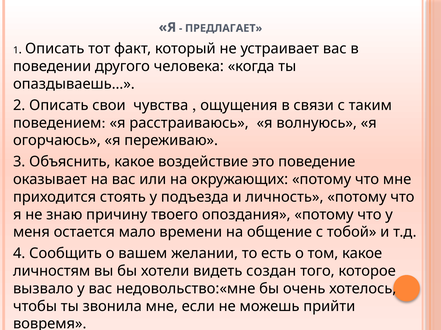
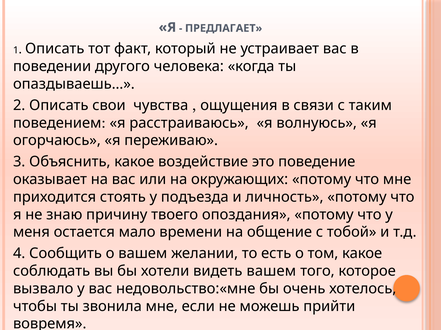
личностям: личностям -> соблюдать
видеть создан: создан -> вашем
